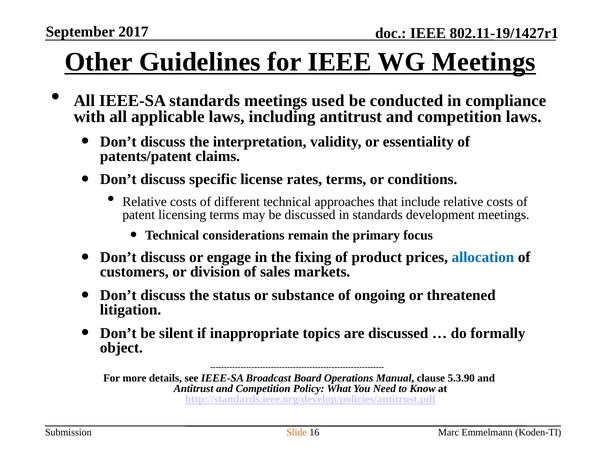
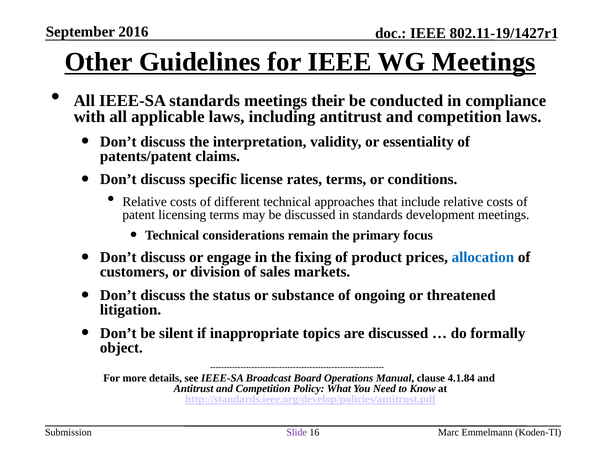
2017: 2017 -> 2016
used: used -> their
5.3.90: 5.3.90 -> 4.1.84
Slide colour: orange -> purple
